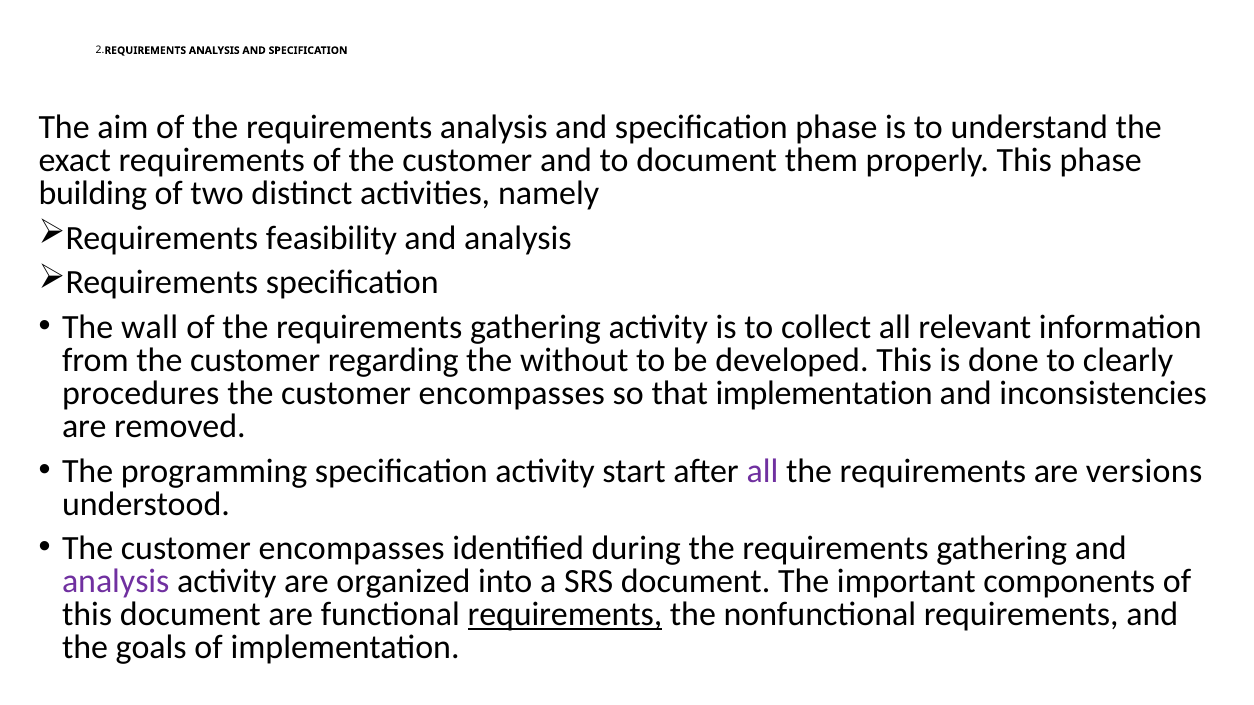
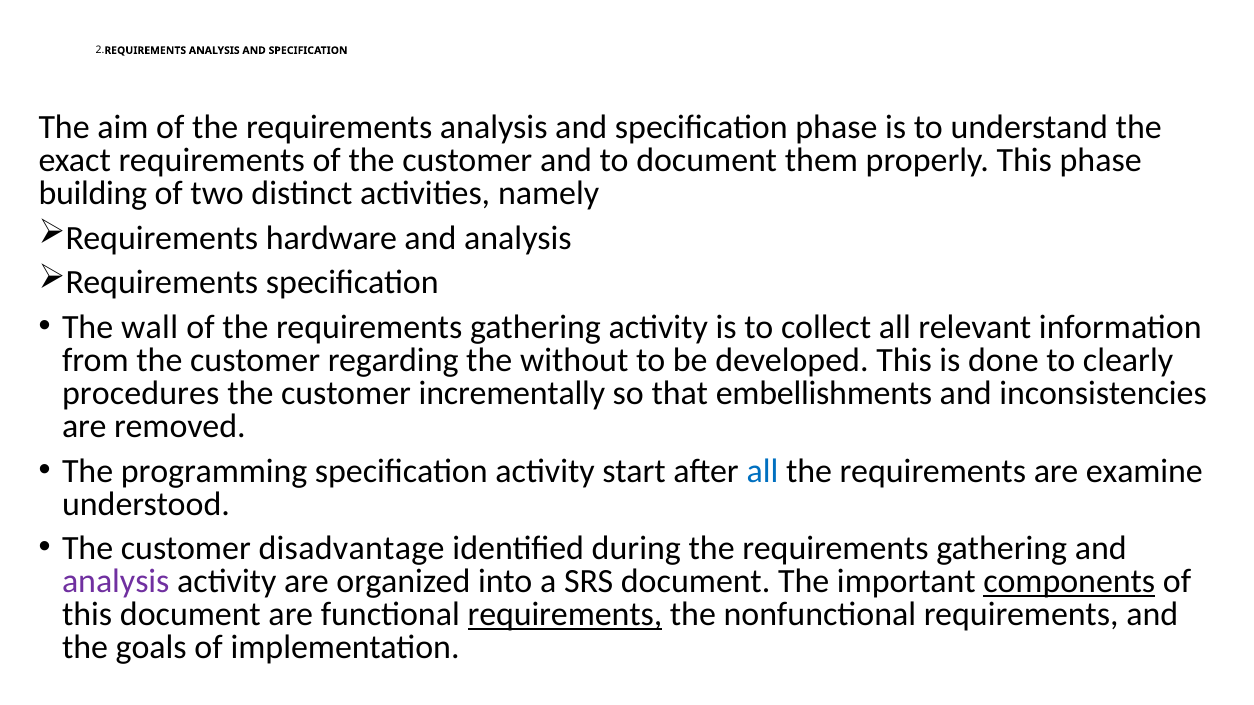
feasibility: feasibility -> hardware
encompasses at (512, 394): encompasses -> incrementally
that implementation: implementation -> embellishments
all at (762, 471) colour: purple -> blue
versions: versions -> examine
encompasses at (352, 549): encompasses -> disadvantage
components underline: none -> present
